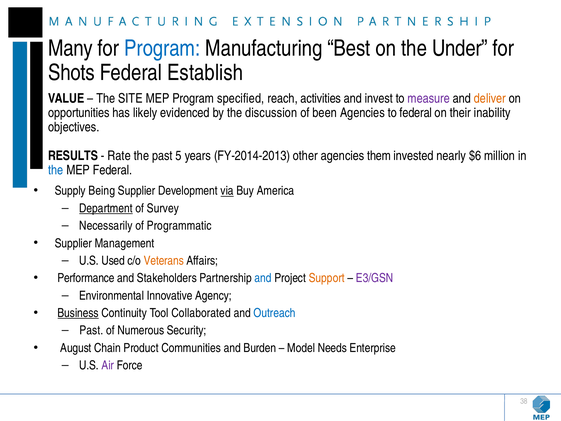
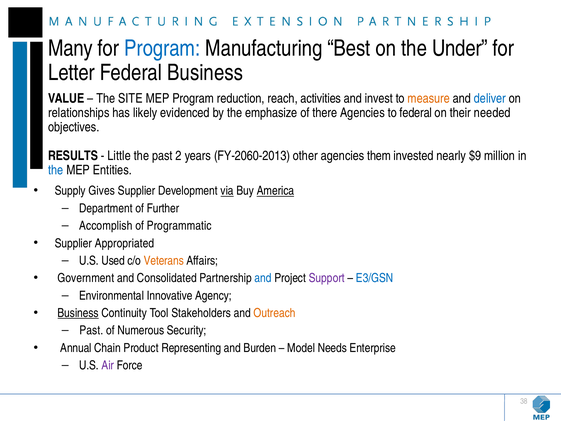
Shots: Shots -> Letter
Federal Establish: Establish -> Business
specified: specified -> reduction
measure colour: purple -> orange
deliver colour: orange -> blue
opportunities: opportunities -> relationships
discussion: discussion -> emphasize
been: been -> there
inability: inability -> needed
Rate: Rate -> Little
5: 5 -> 2
FY-2014-2013: FY-2014-2013 -> FY-2060-2013
$6: $6 -> $9
MEP Federal: Federal -> Entities
Being: Being -> Gives
America underline: none -> present
Department underline: present -> none
Survey: Survey -> Further
Necessarily: Necessarily -> Accomplish
Management: Management -> Appropriated
Performance: Performance -> Government
Stakeholders: Stakeholders -> Consolidated
Support colour: orange -> purple
E3/GSN colour: purple -> blue
Collaborated: Collaborated -> Stakeholders
Outreach colour: blue -> orange
August: August -> Annual
Communities: Communities -> Representing
